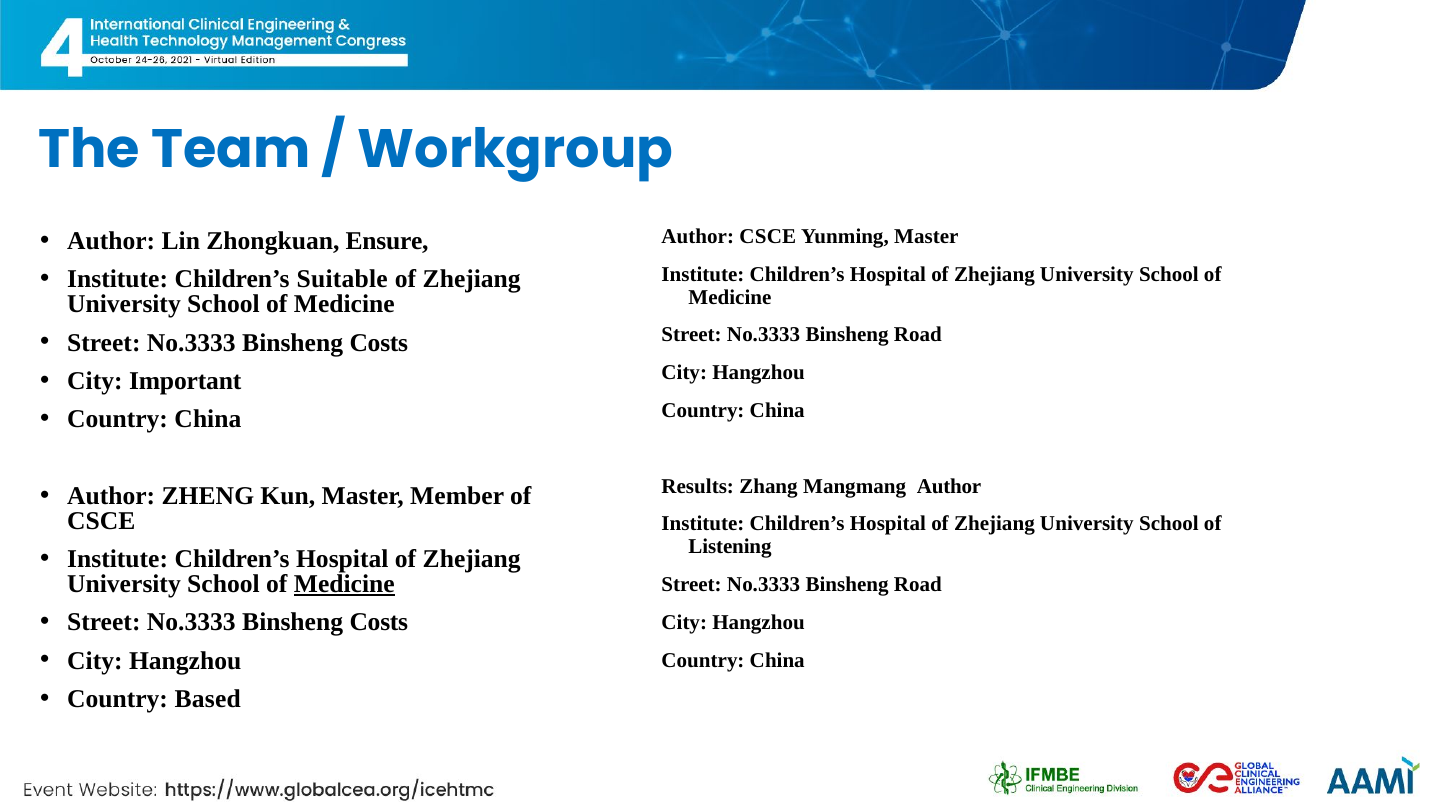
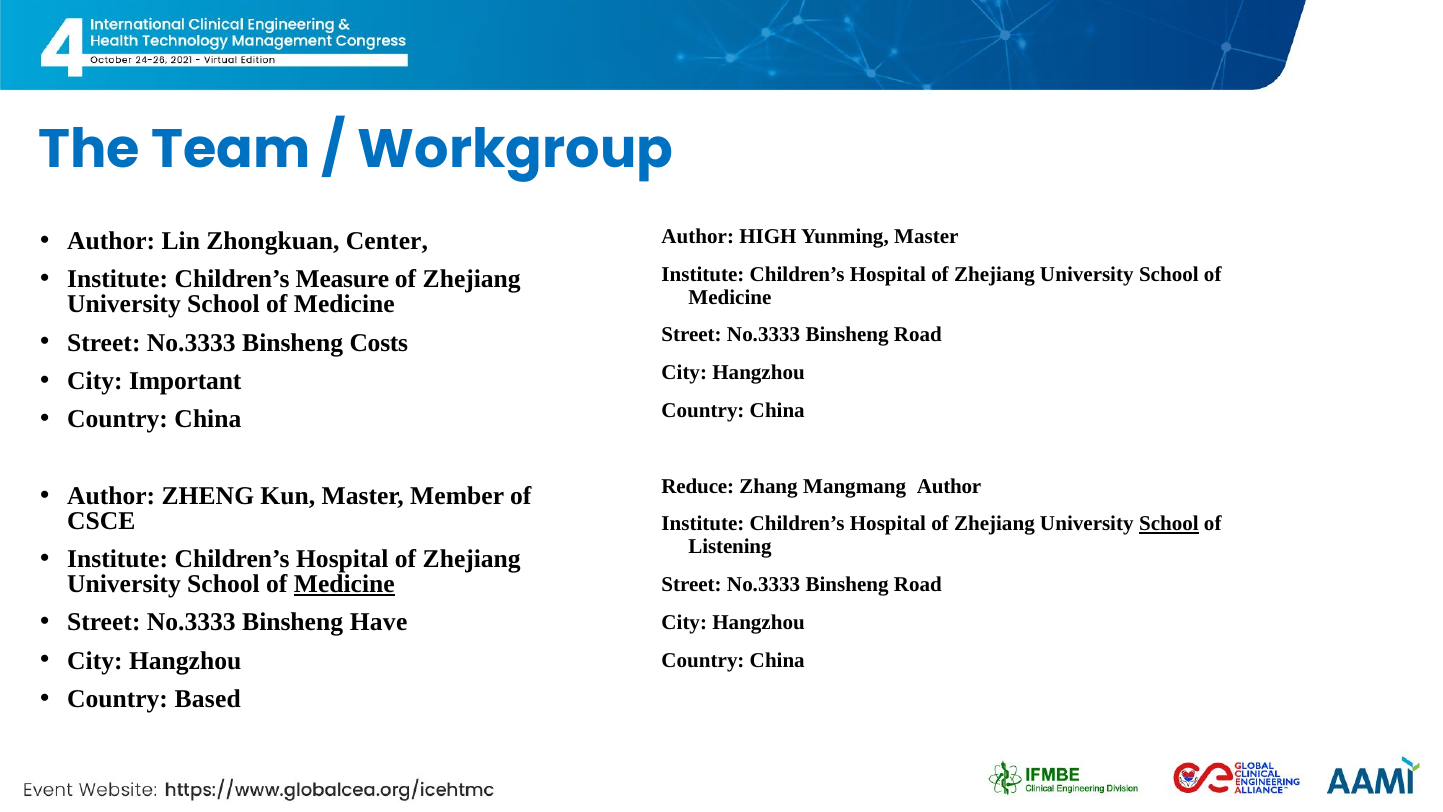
Author CSCE: CSCE -> HIGH
Ensure: Ensure -> Center
Suitable: Suitable -> Measure
Results: Results -> Reduce
School at (1169, 524) underline: none -> present
Costs at (379, 622): Costs -> Have
